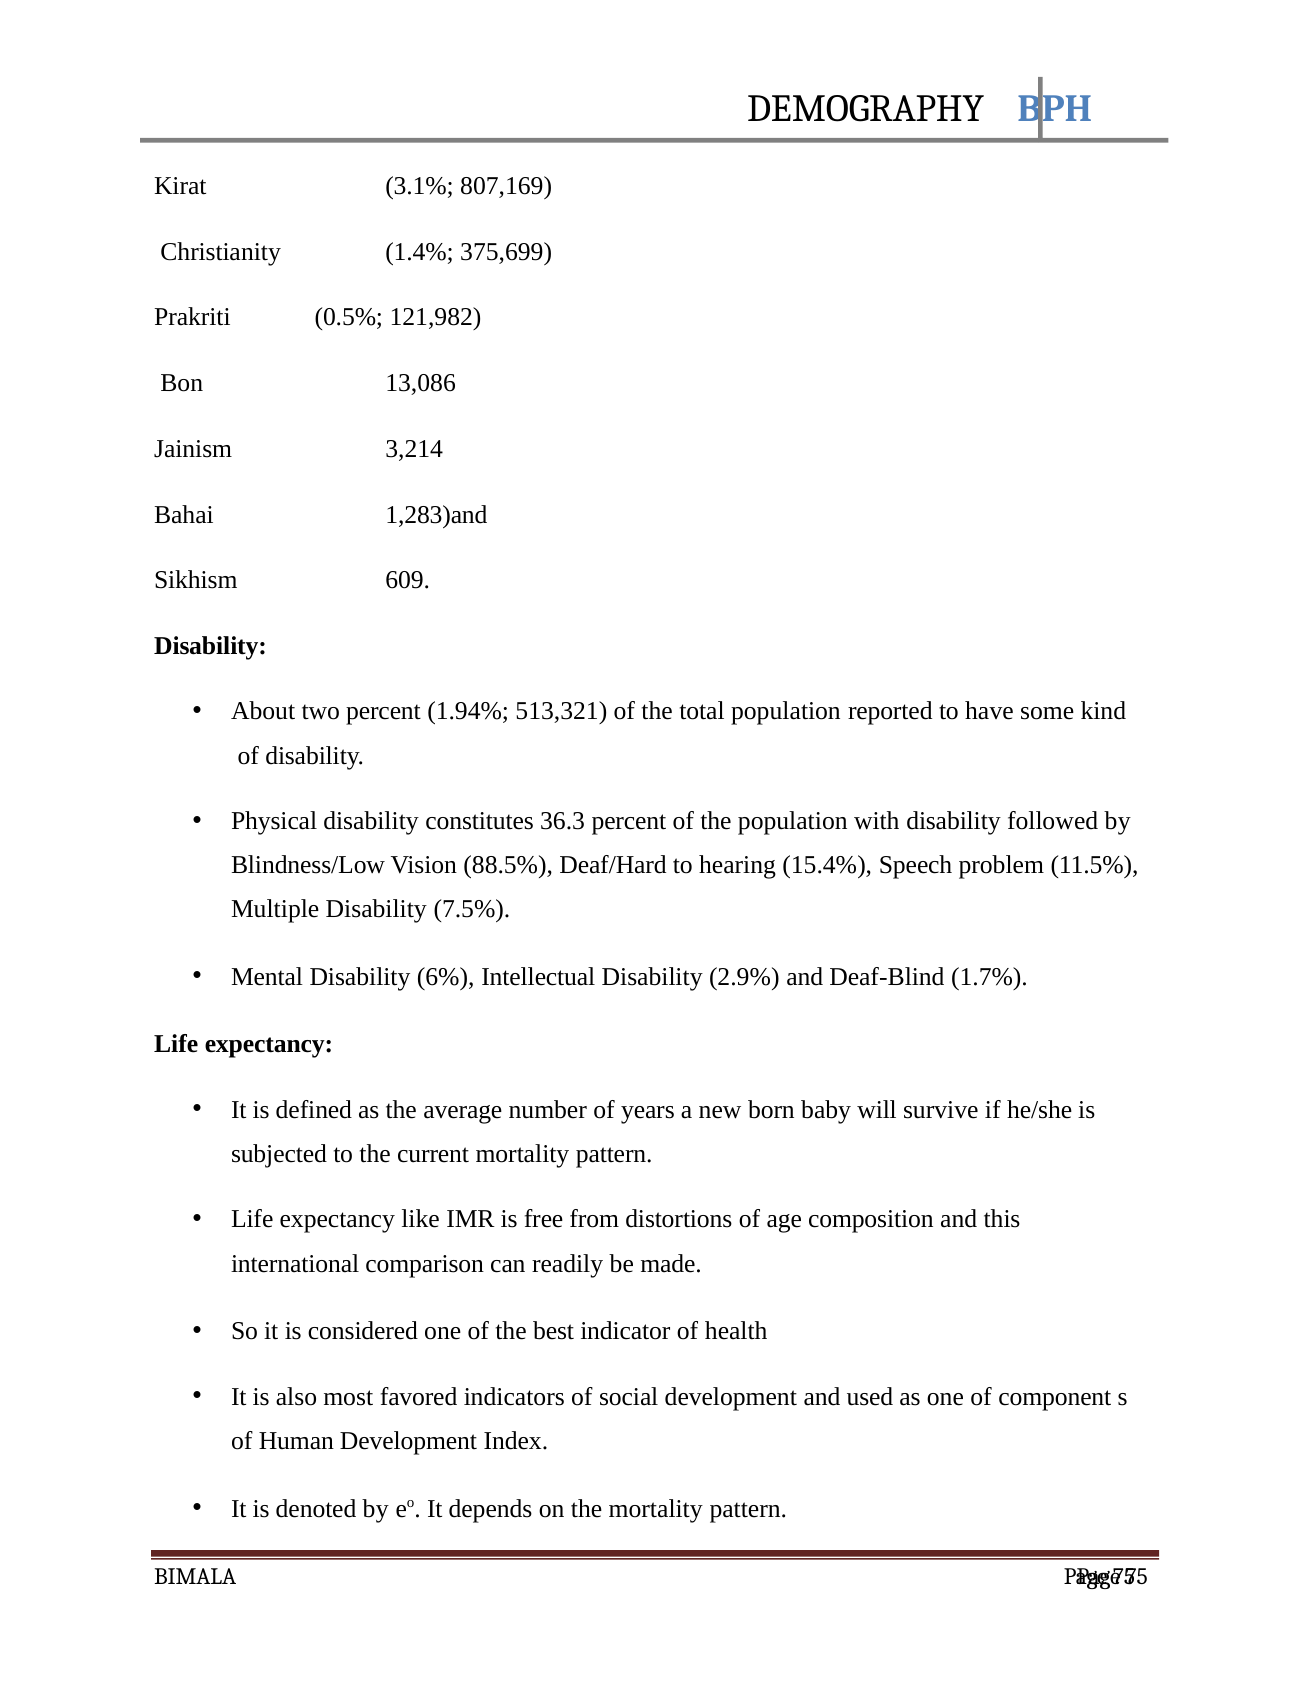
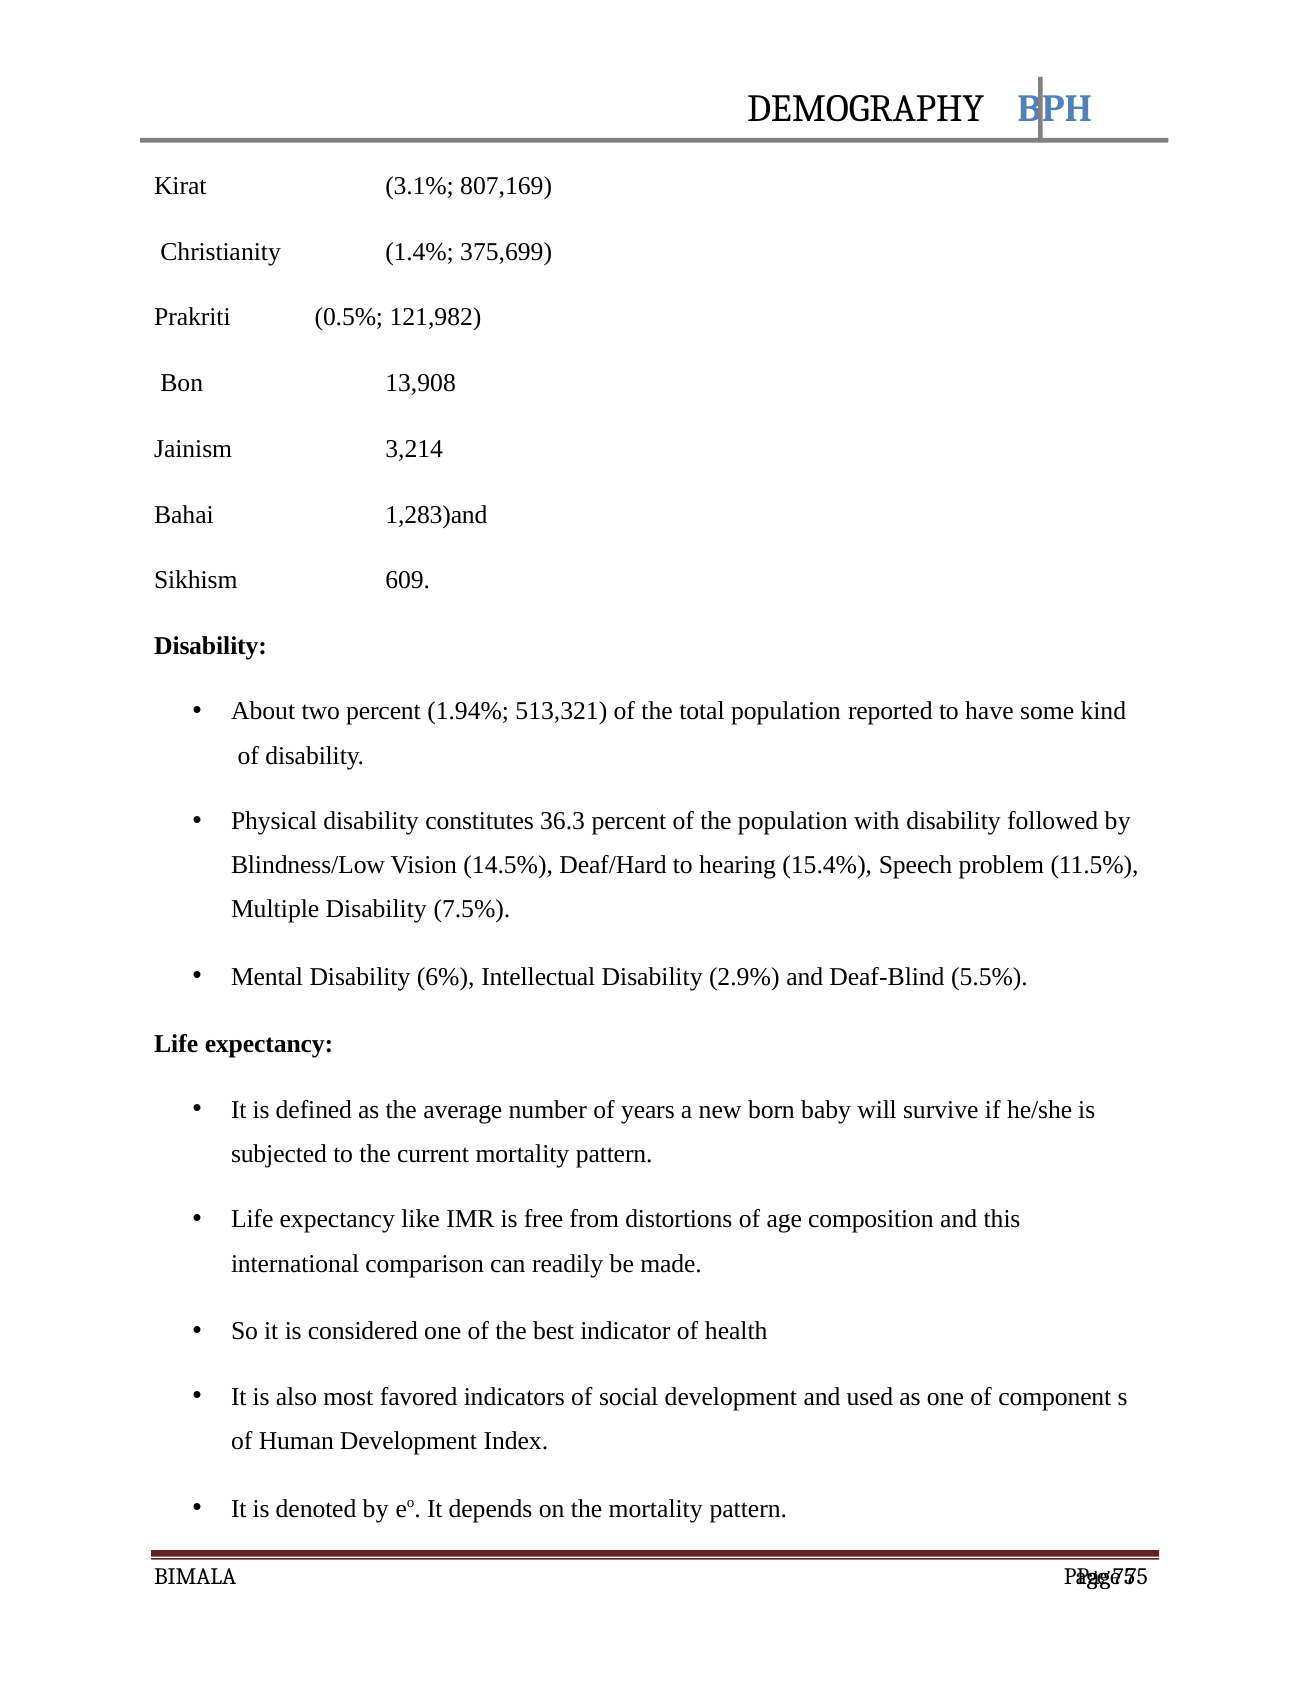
13,086: 13,086 -> 13,908
88.5%: 88.5% -> 14.5%
1.7%: 1.7% -> 5.5%
